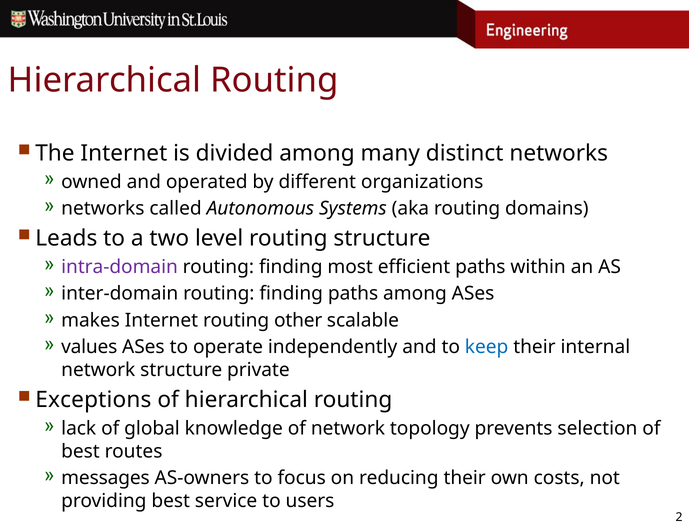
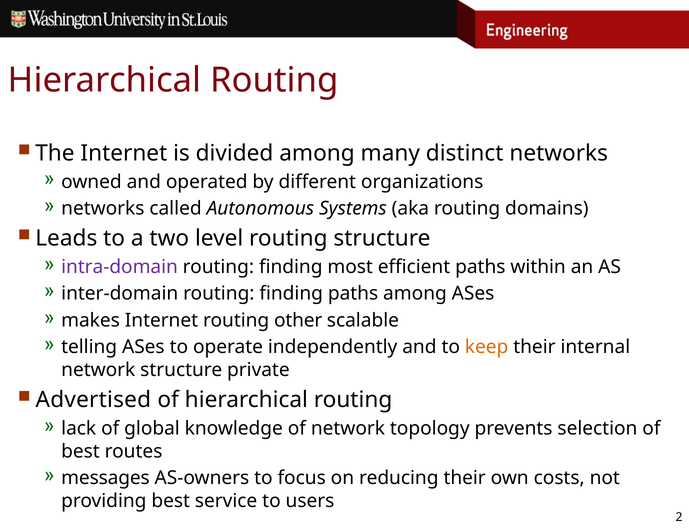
values: values -> telling
keep colour: blue -> orange
Exceptions: Exceptions -> Advertised
